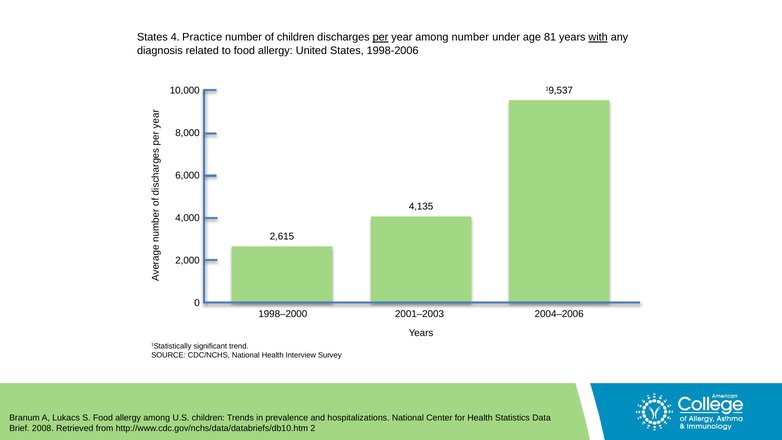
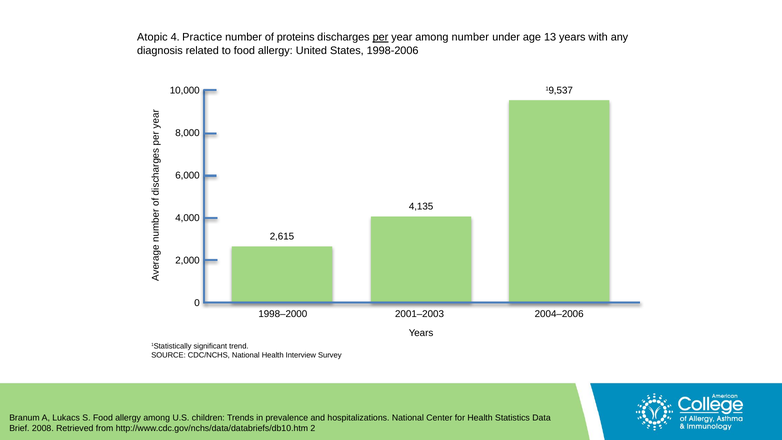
States at (152, 37): States -> Atopic
of children: children -> proteins
81: 81 -> 13
with underline: present -> none
